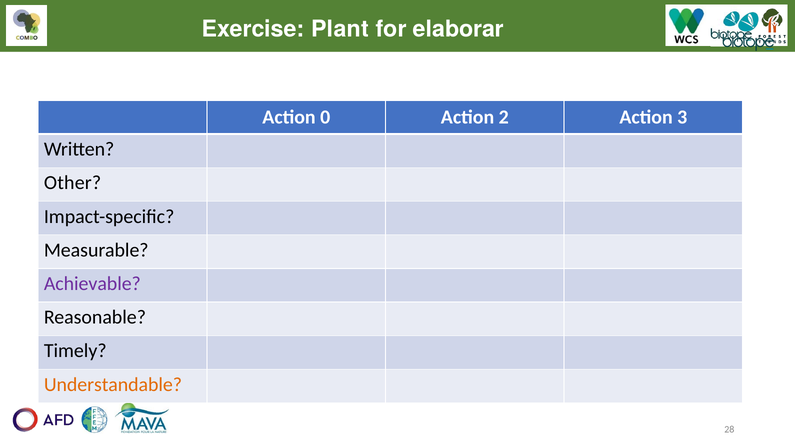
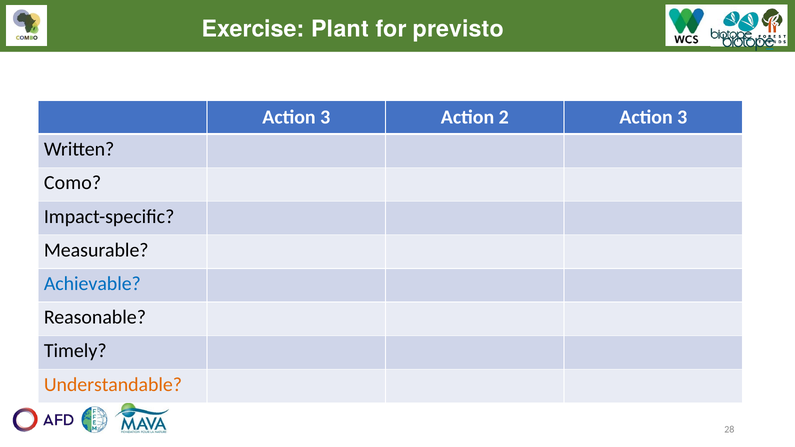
elaborar: elaborar -> previsto
0 at (325, 117): 0 -> 3
Other: Other -> Como
Achievable colour: purple -> blue
